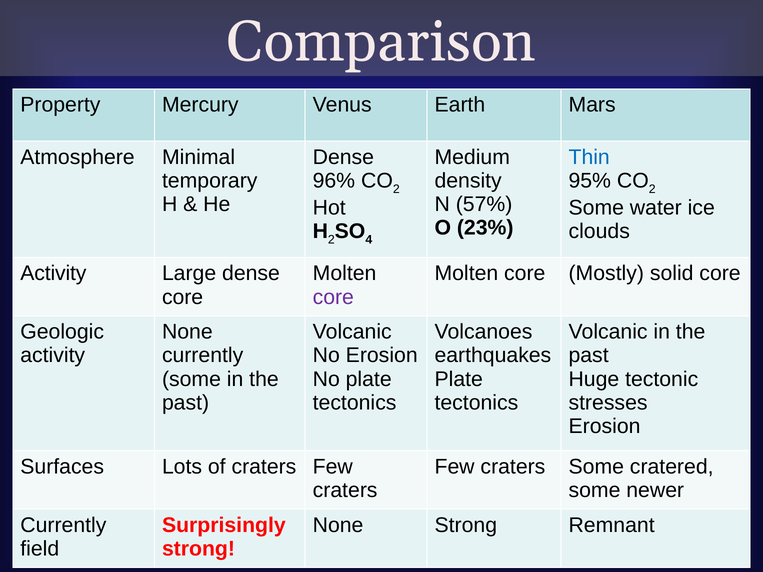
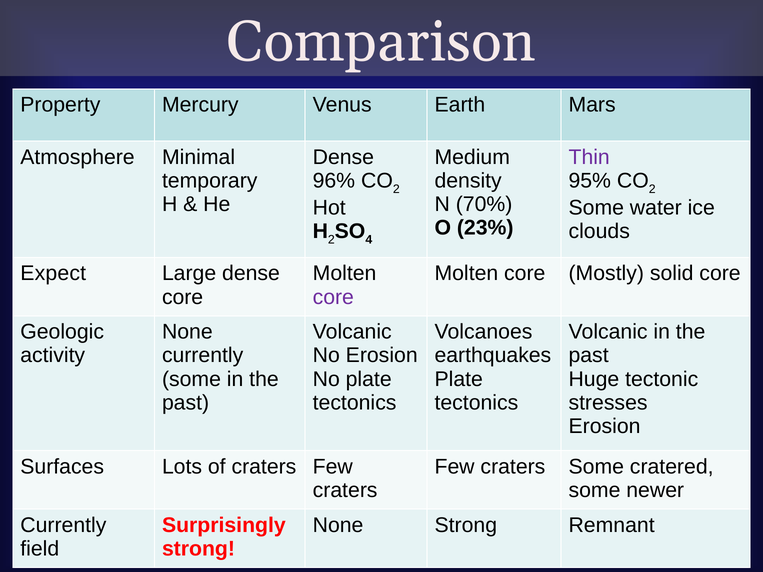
Thin colour: blue -> purple
57%: 57% -> 70%
Activity at (53, 274): Activity -> Expect
